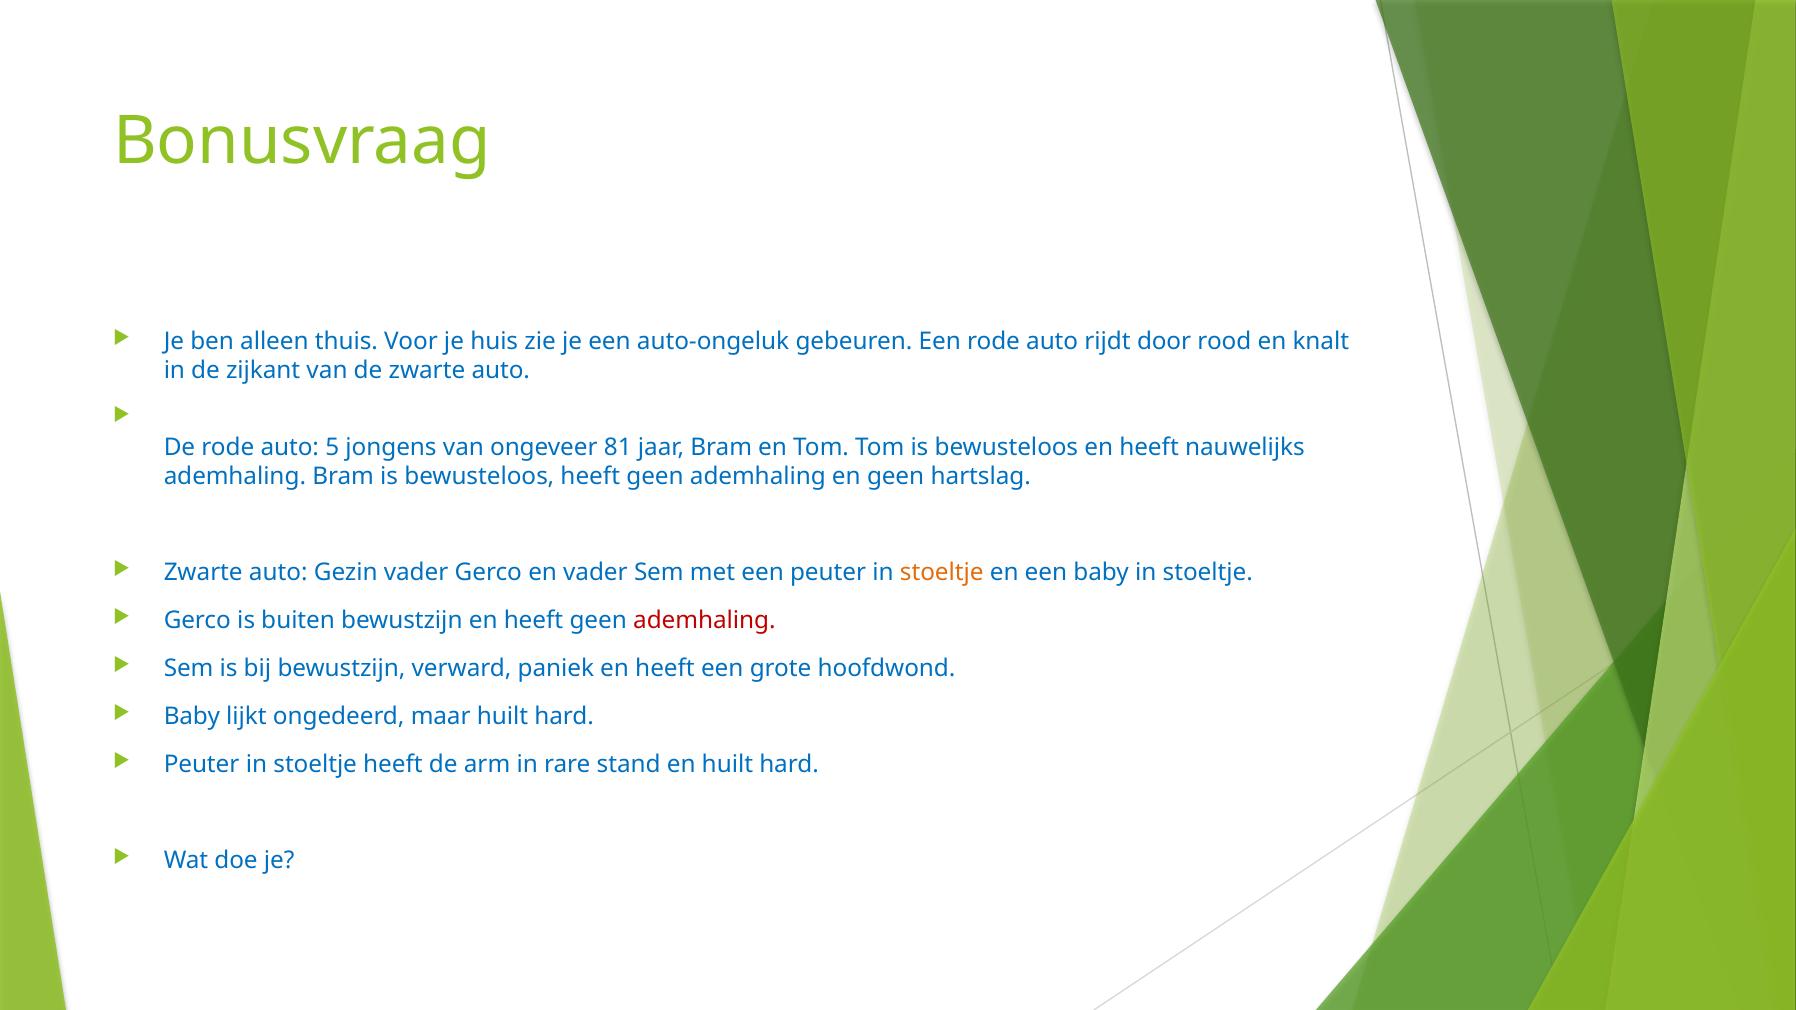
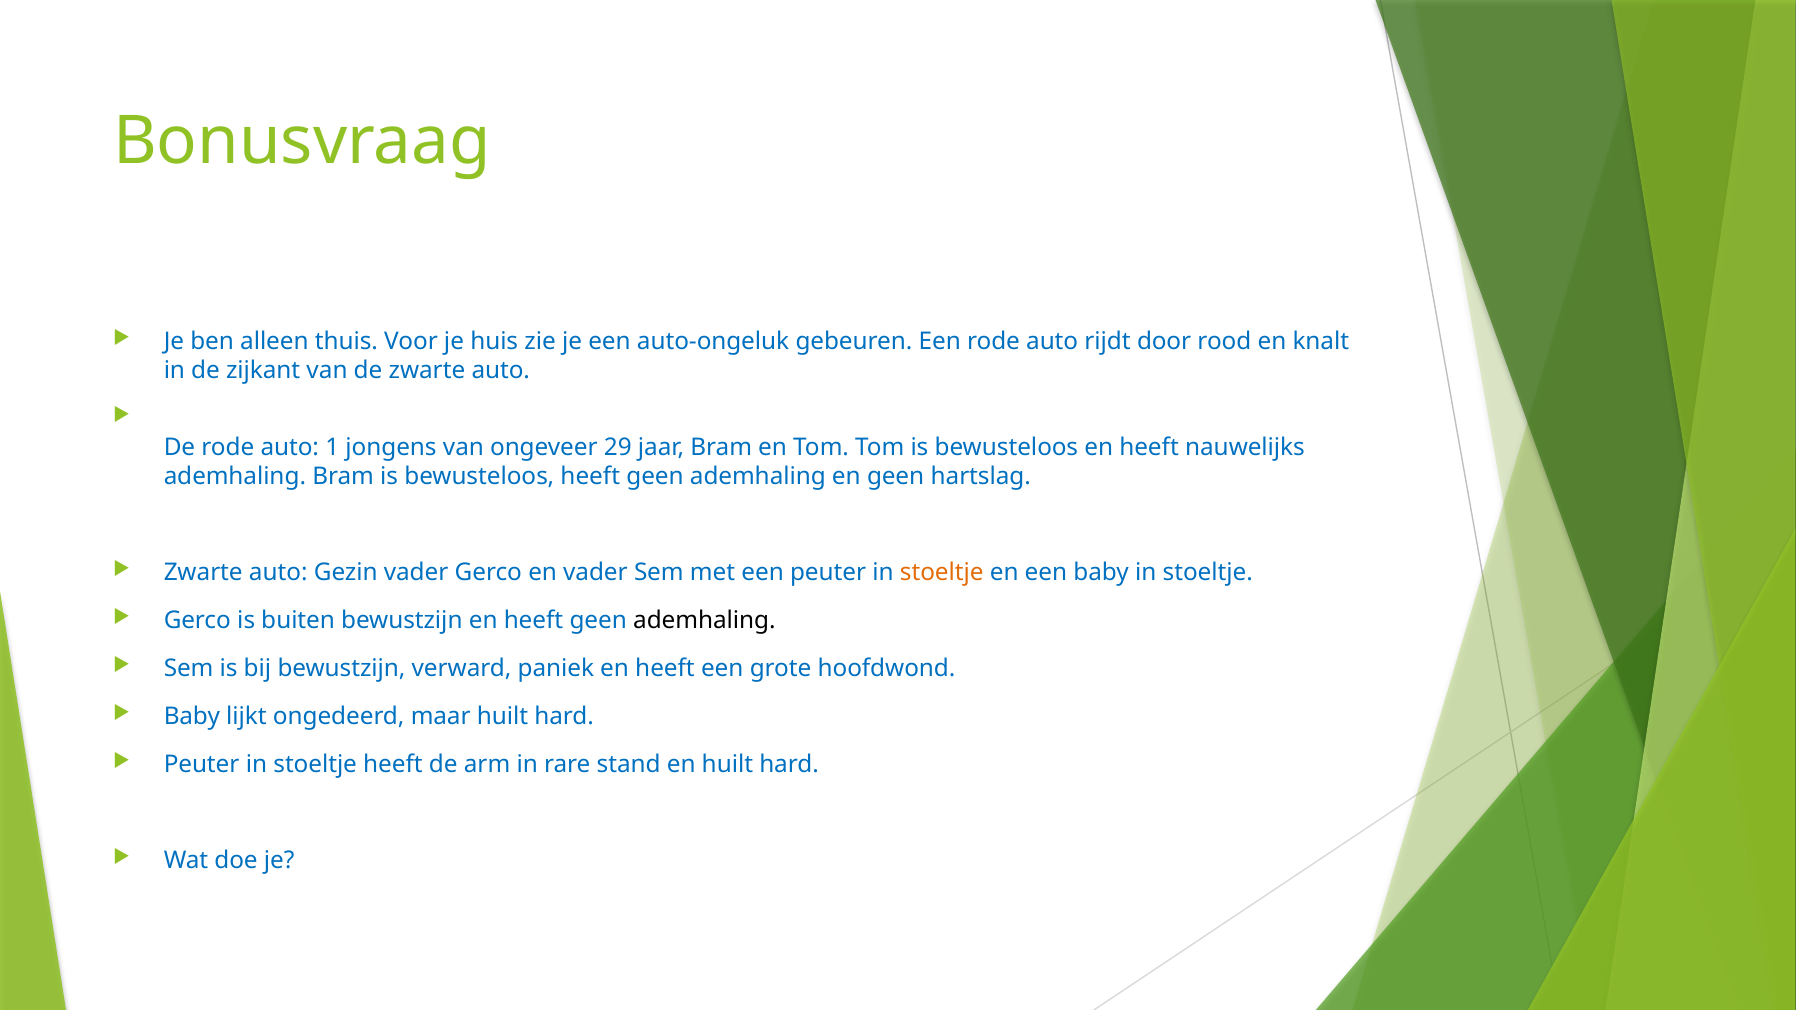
5: 5 -> 1
81: 81 -> 29
ademhaling at (704, 621) colour: red -> black
